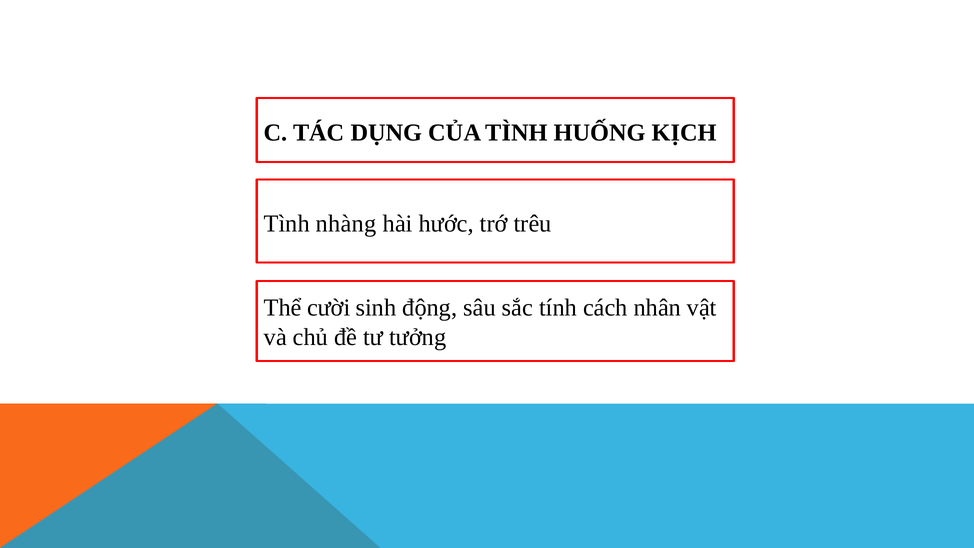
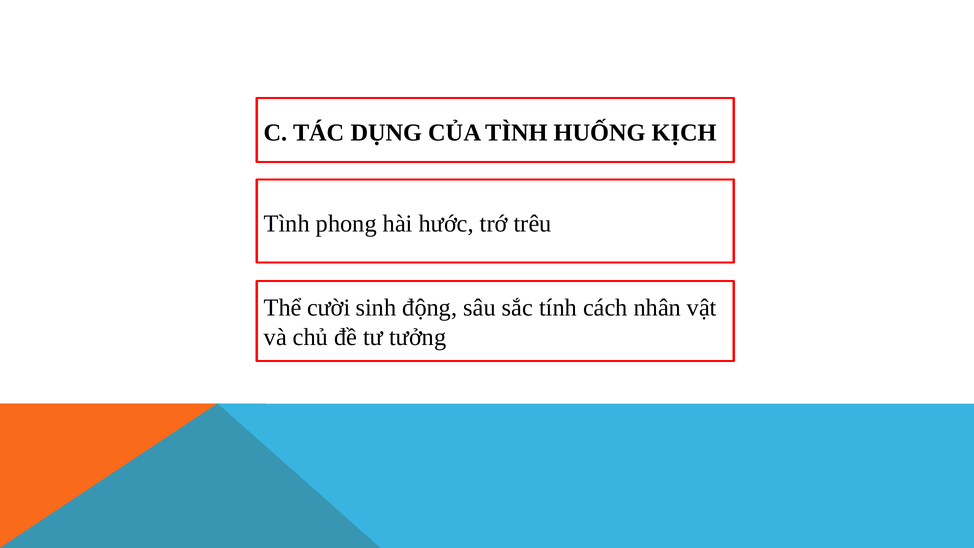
nhàng: nhàng -> phong
